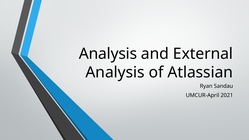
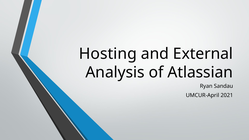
Analysis at (108, 54): Analysis -> Hosting
